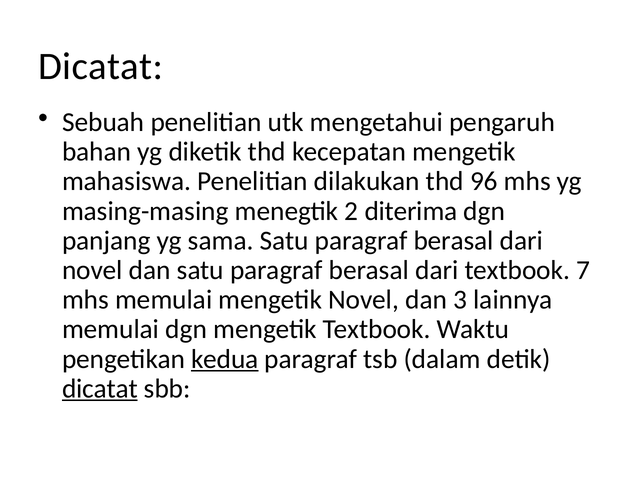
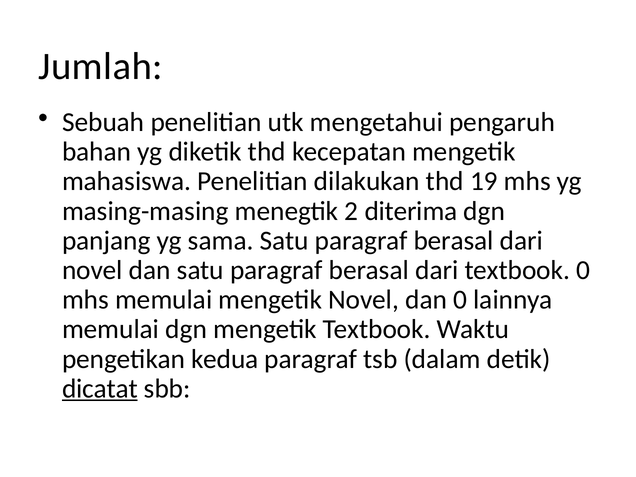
Dicatat at (101, 66): Dicatat -> Jumlah
96: 96 -> 19
textbook 7: 7 -> 0
dan 3: 3 -> 0
kedua underline: present -> none
